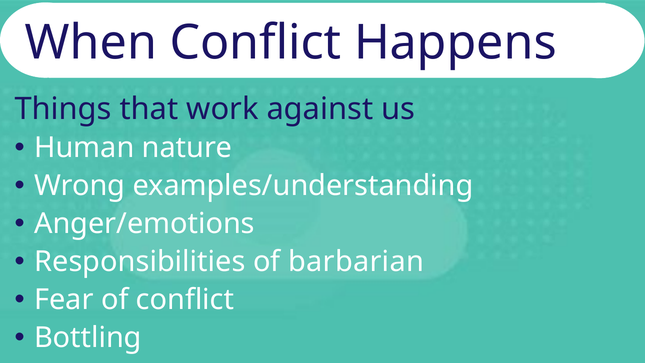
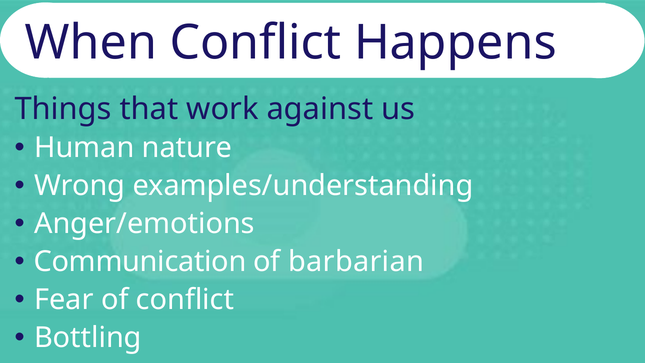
Responsibilities: Responsibilities -> Communication
